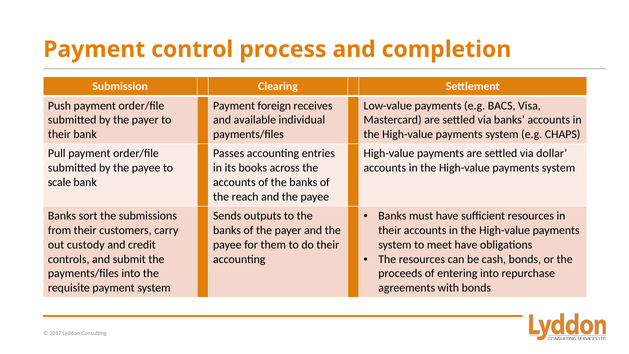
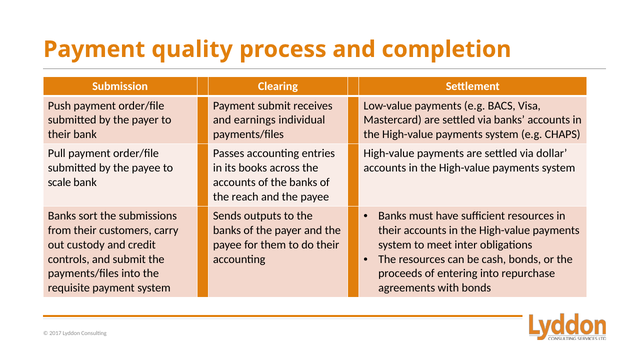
control: control -> quality
Payment foreign: foreign -> submit
available: available -> earnings
meet have: have -> inter
